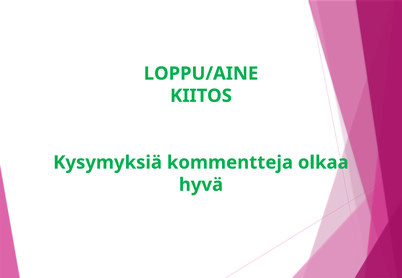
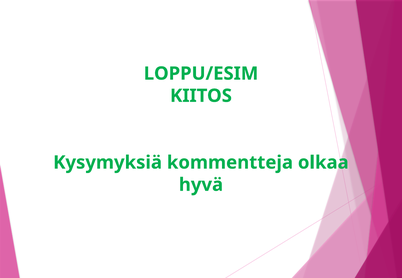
LOPPU/AINE: LOPPU/AINE -> LOPPU/ESIM
